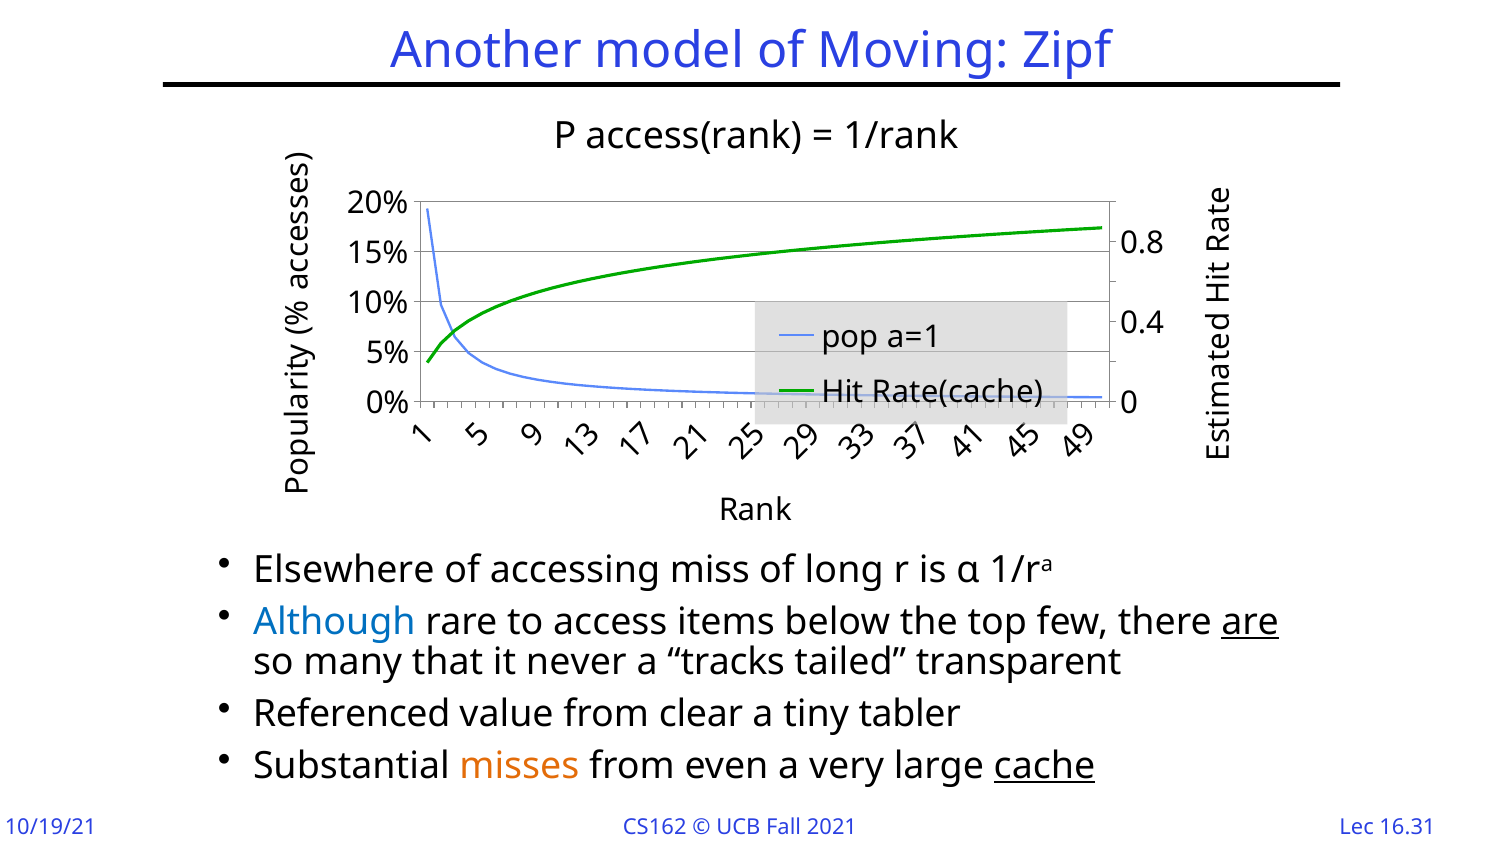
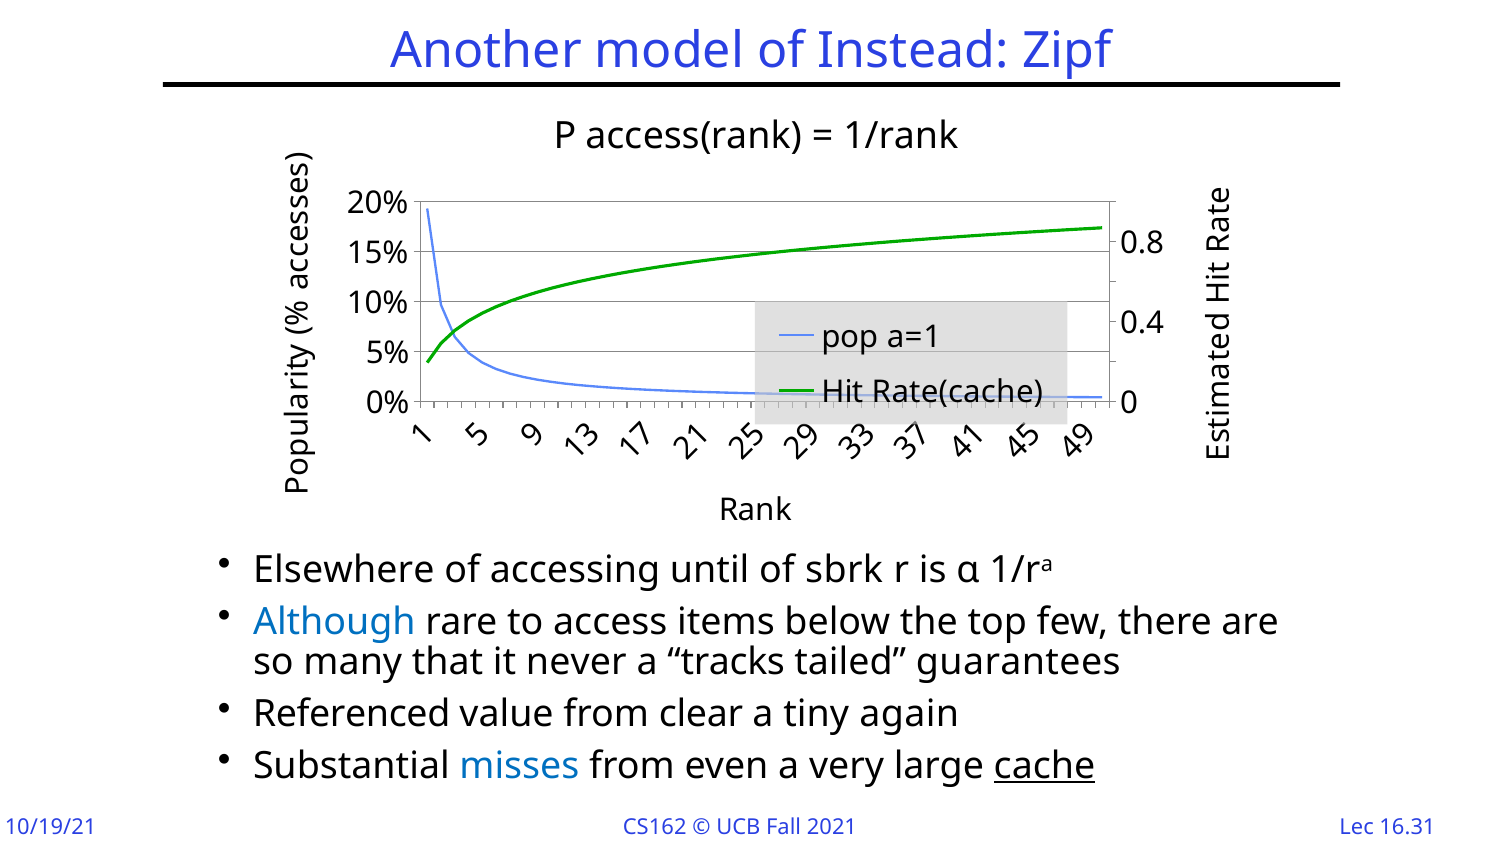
Moving: Moving -> Instead
miss: miss -> until
long: long -> sbrk
are underline: present -> none
transparent: transparent -> guarantees
tabler: tabler -> again
misses colour: orange -> blue
